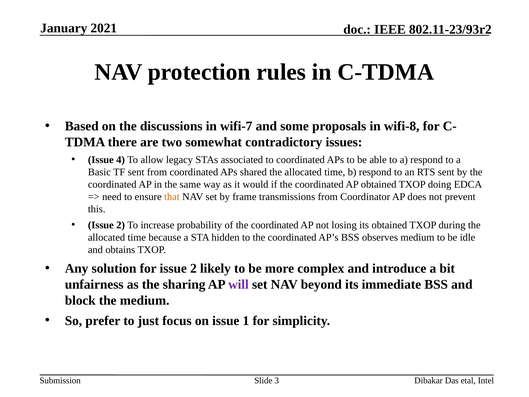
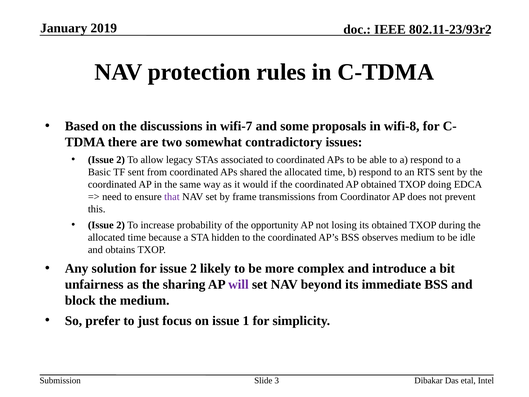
2021: 2021 -> 2019
4 at (121, 160): 4 -> 2
that colour: orange -> purple
of the coordinated: coordinated -> opportunity
